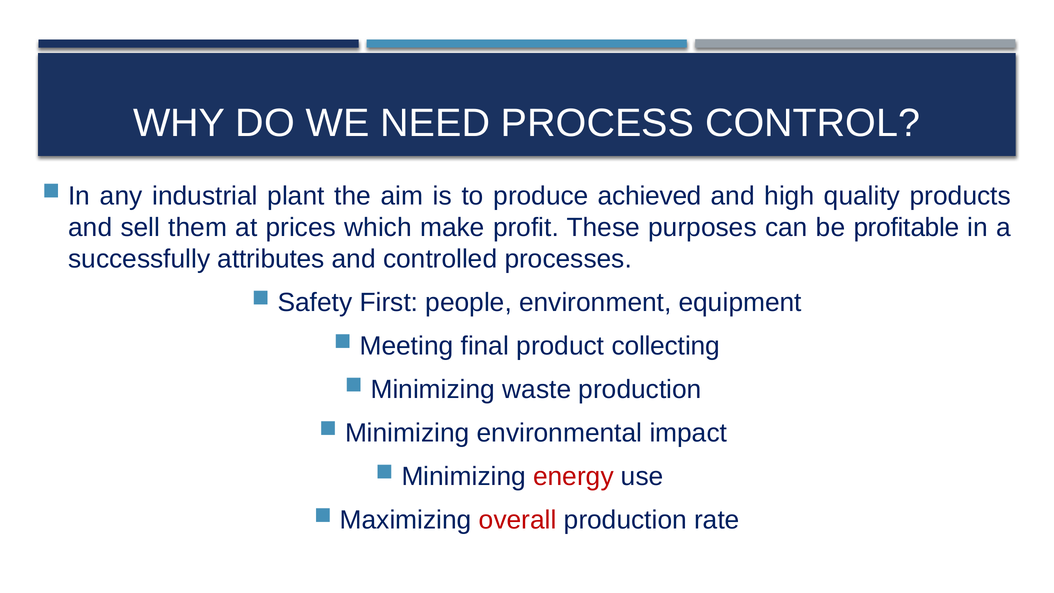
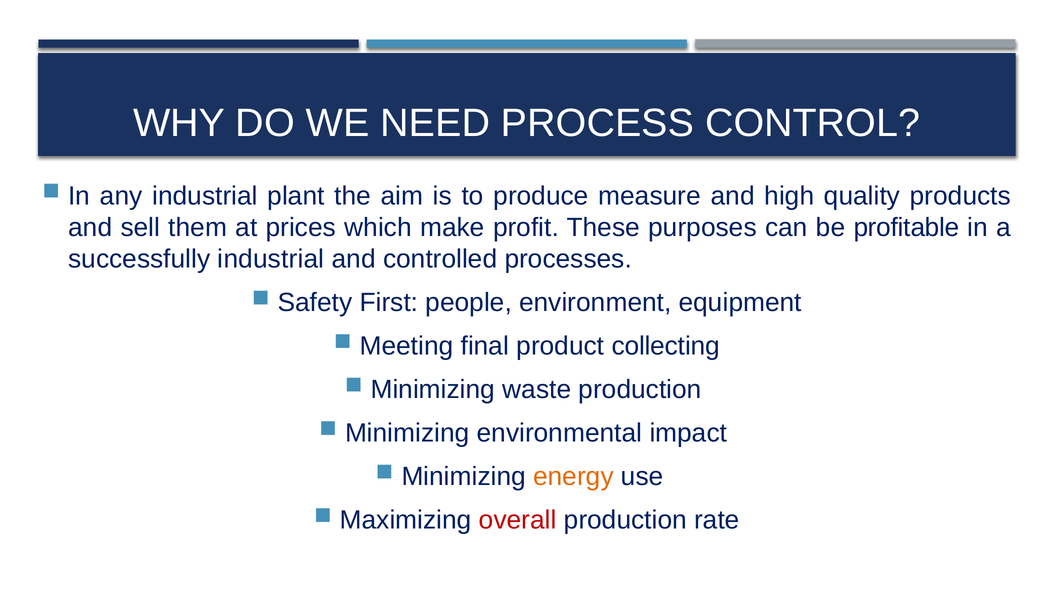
achieved: achieved -> measure
successfully attributes: attributes -> industrial
energy colour: red -> orange
